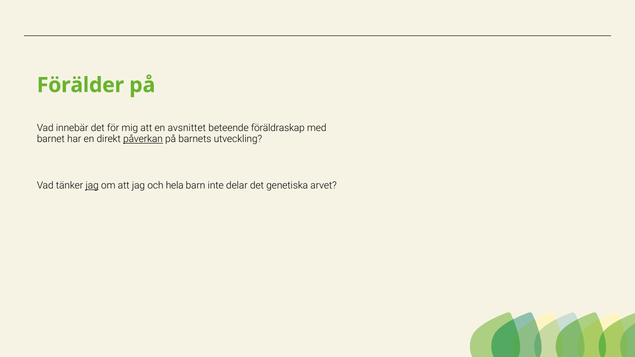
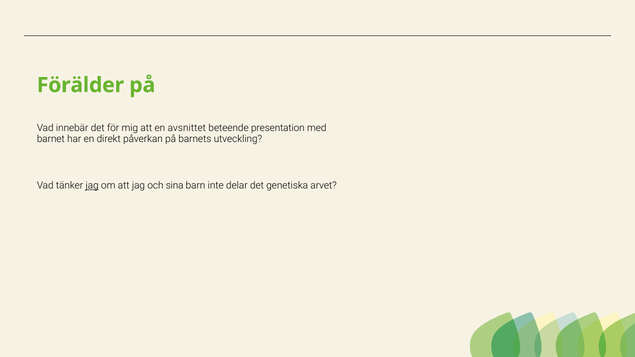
föräldraskap: föräldraskap -> presentation
påverkan underline: present -> none
hela: hela -> sina
